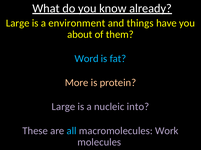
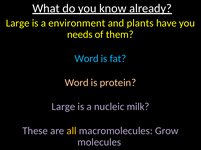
things: things -> plants
about: about -> needs
More at (77, 83): More -> Word
into: into -> milk
all colour: light blue -> yellow
Work: Work -> Grow
